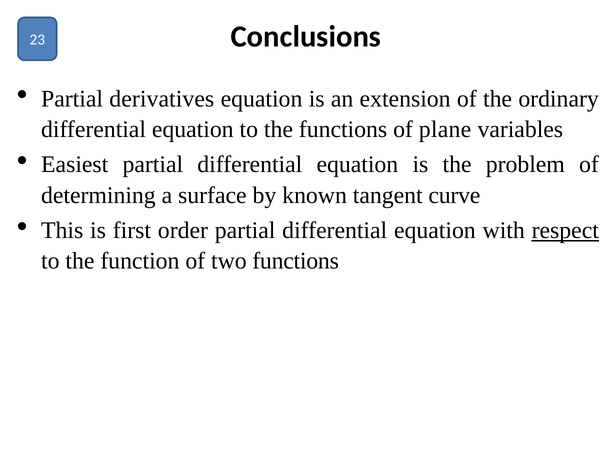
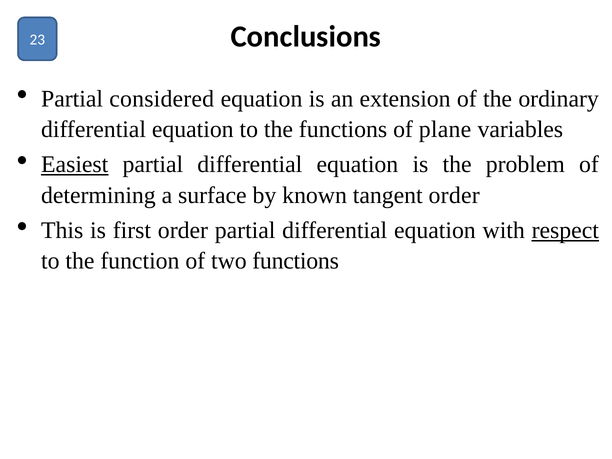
derivatives: derivatives -> considered
Easiest underline: none -> present
tangent curve: curve -> order
